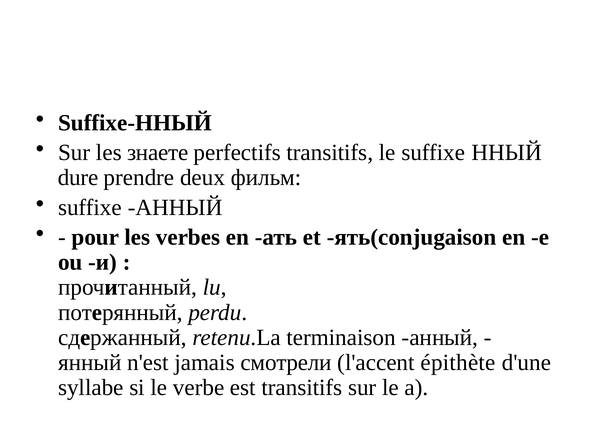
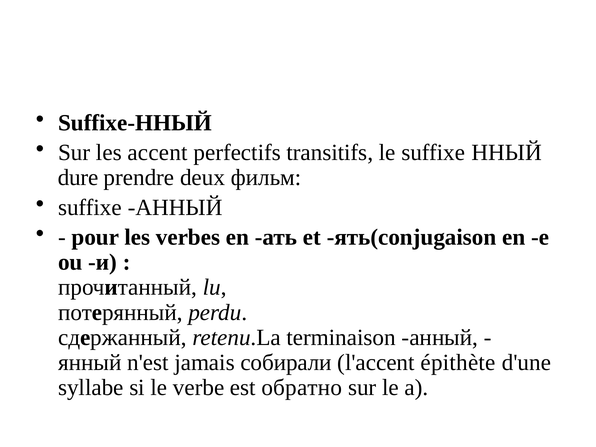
знаете: знаете -> accent
смотрели: смотрели -> собирали
est transitifs: transitifs -> обратно
